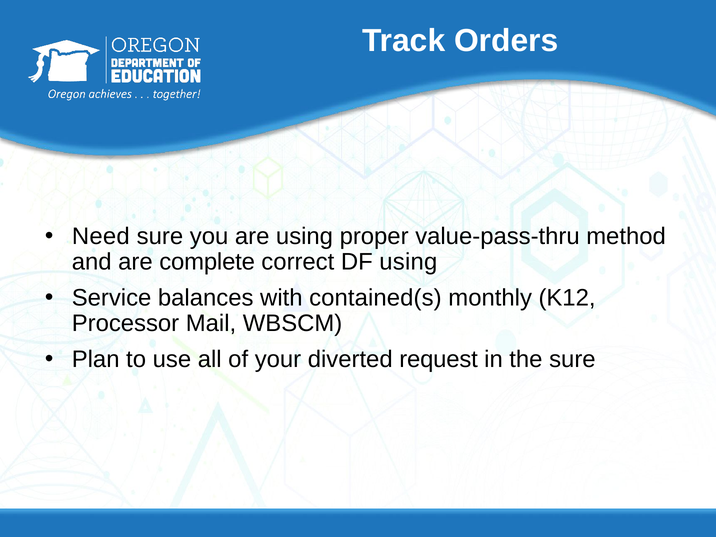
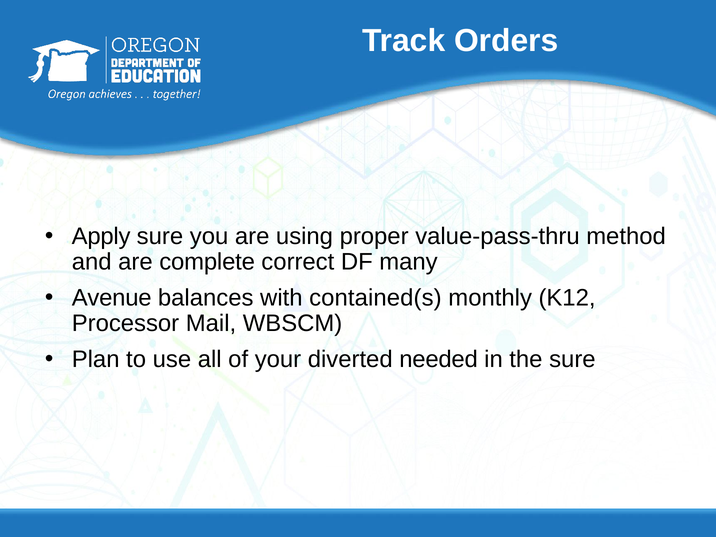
Need: Need -> Apply
DF using: using -> many
Service: Service -> Avenue
request: request -> needed
